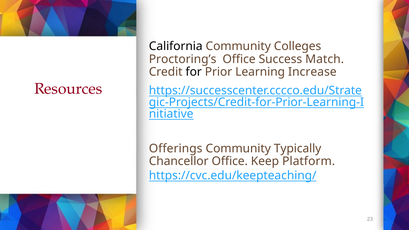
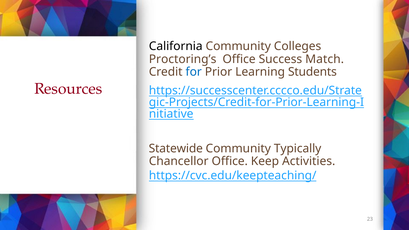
for colour: black -> blue
Increase: Increase -> Students
Offerings: Offerings -> Statewide
Platform: Platform -> Activities
